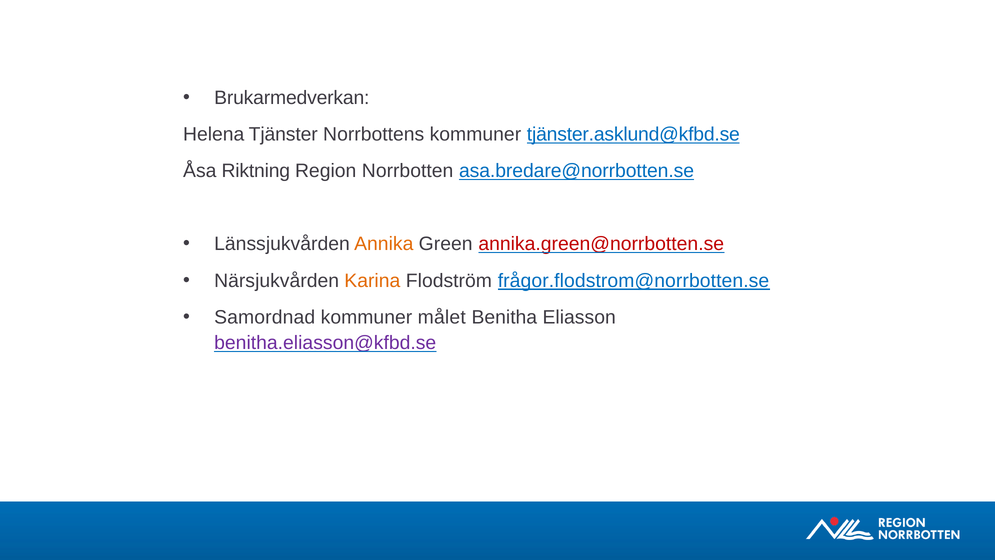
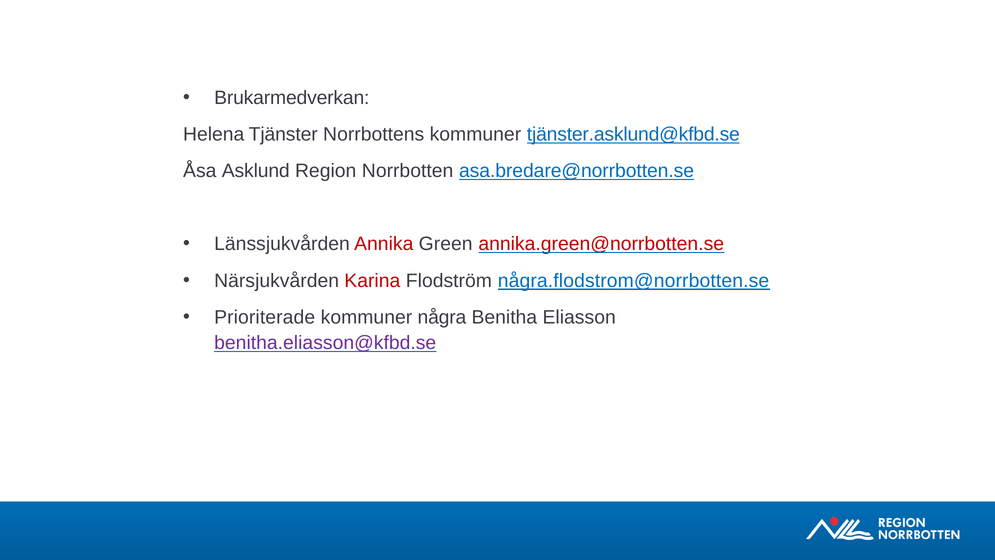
Riktning: Riktning -> Asklund
Annika colour: orange -> red
Karina colour: orange -> red
frågor.flodstrom@norrbotten.se: frågor.flodstrom@norrbotten.se -> några.flodstrom@norrbotten.se
Samordnad: Samordnad -> Prioriterade
målet: målet -> några
